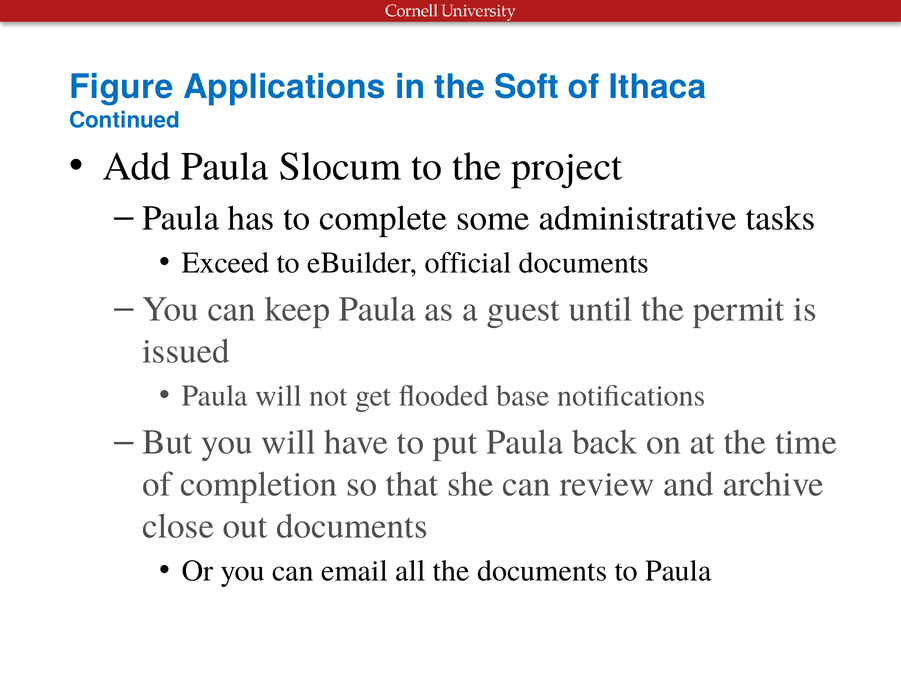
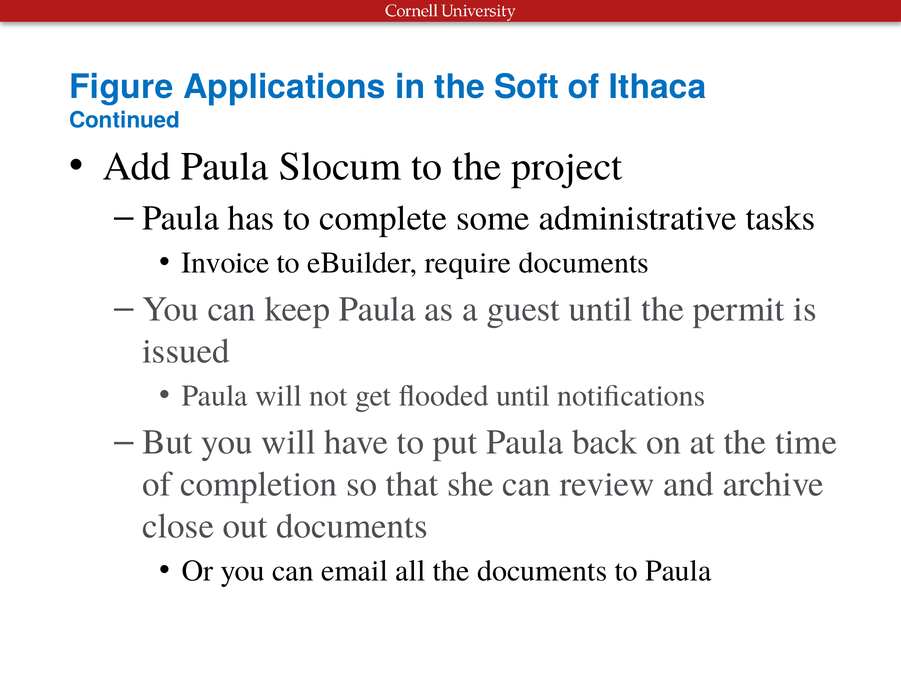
Exceed: Exceed -> Invoice
official: official -> require
flooded base: base -> until
